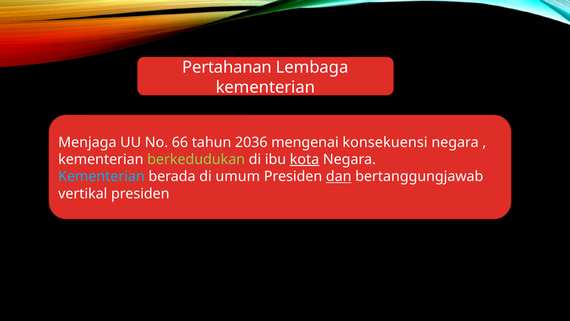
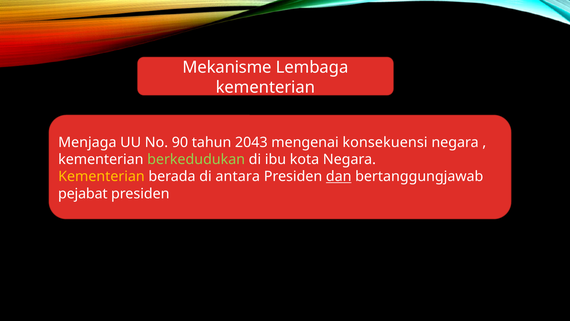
Pertahanan: Pertahanan -> Mekanisme
66: 66 -> 90
2036: 2036 -> 2043
kota underline: present -> none
Kementerian at (101, 176) colour: light blue -> yellow
umum: umum -> antara
vertikal: vertikal -> pejabat
